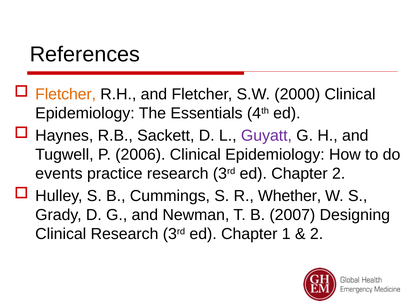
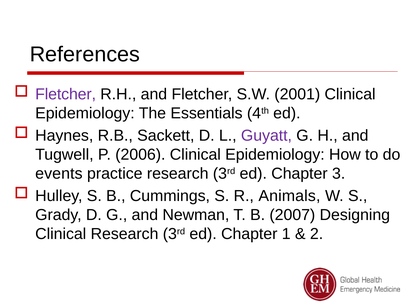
Fletcher at (66, 94) colour: orange -> purple
2000: 2000 -> 2001
Chapter 2: 2 -> 3
Whether: Whether -> Animals
